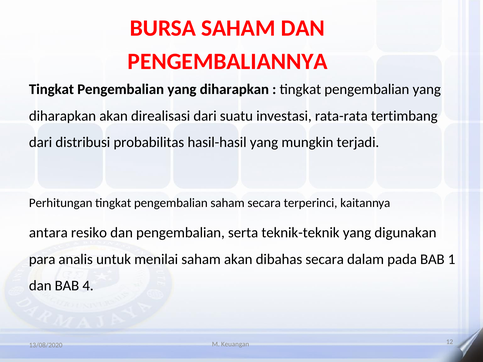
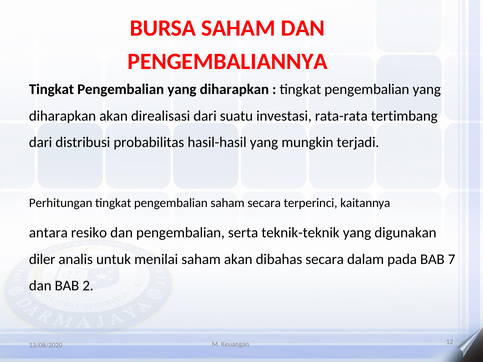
para: para -> diler
1: 1 -> 7
4: 4 -> 2
